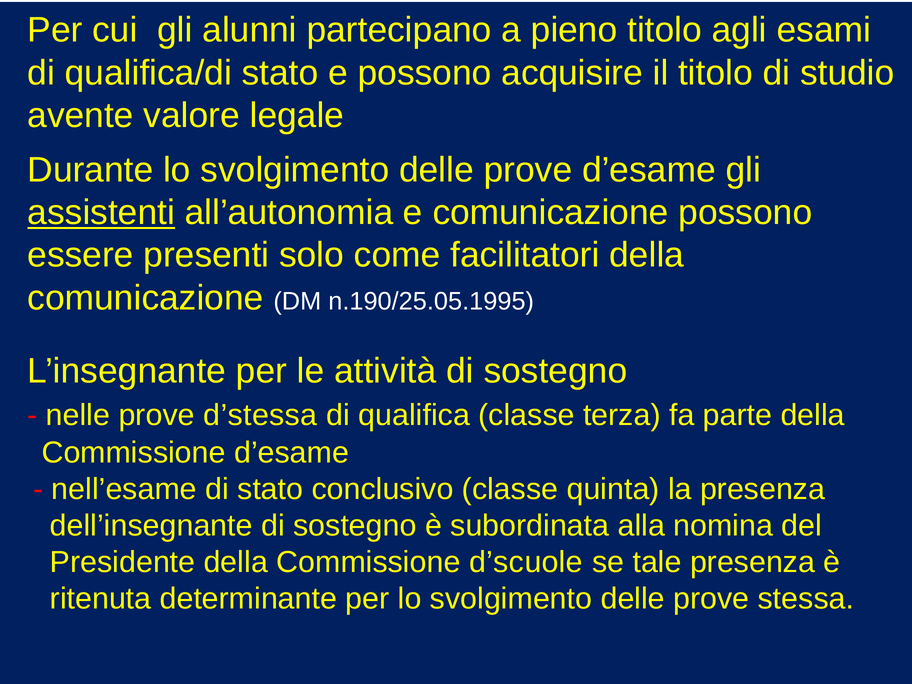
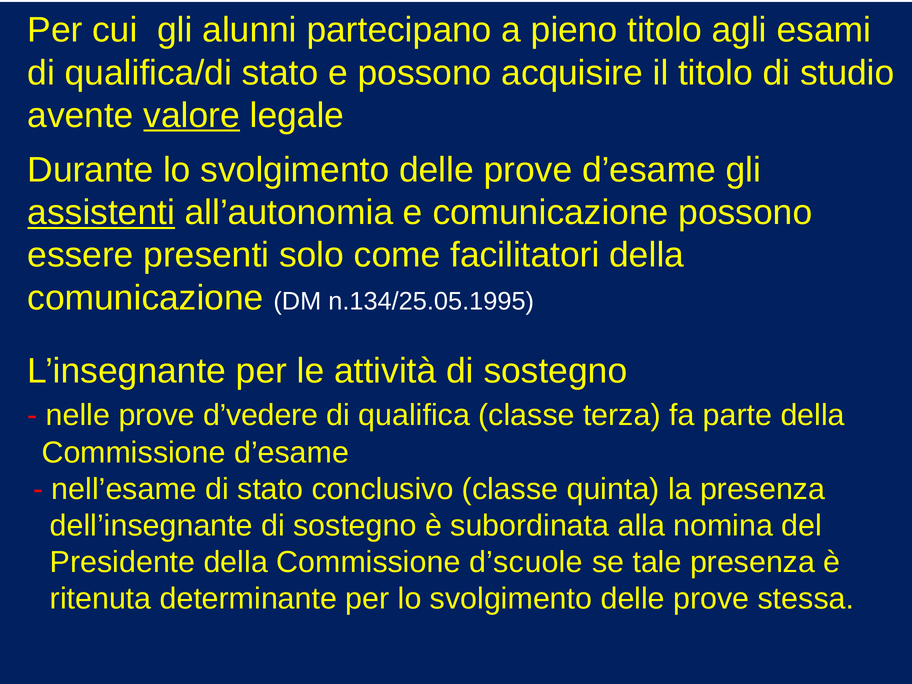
valore underline: none -> present
n.190/25.05.1995: n.190/25.05.1995 -> n.134/25.05.1995
d’stessa: d’stessa -> d’vedere
